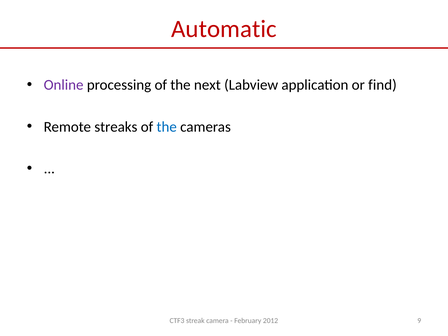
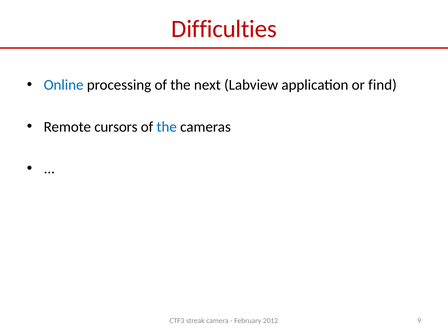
Automatic: Automatic -> Difficulties
Online colour: purple -> blue
streaks: streaks -> cursors
